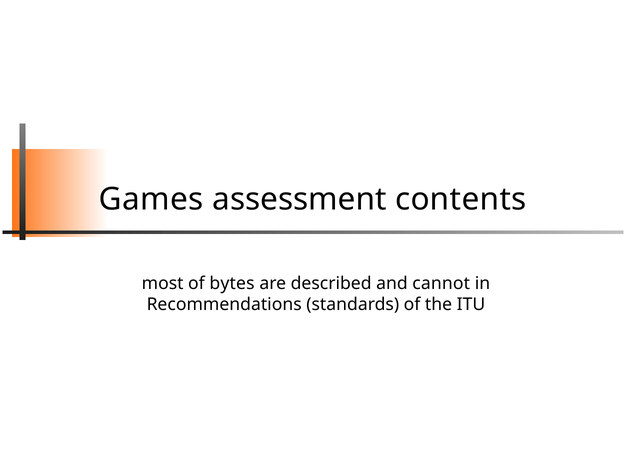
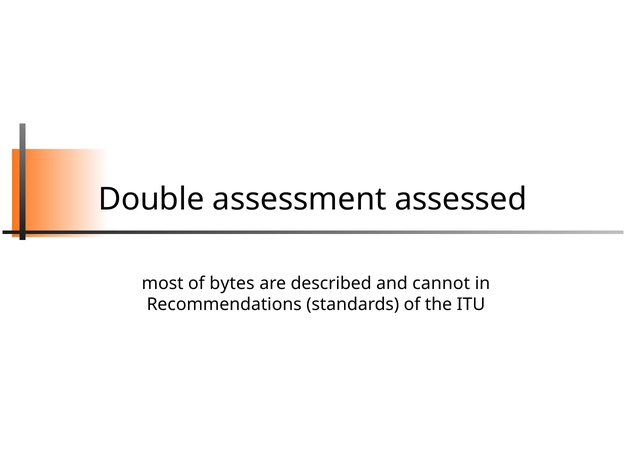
Games: Games -> Double
contents: contents -> assessed
